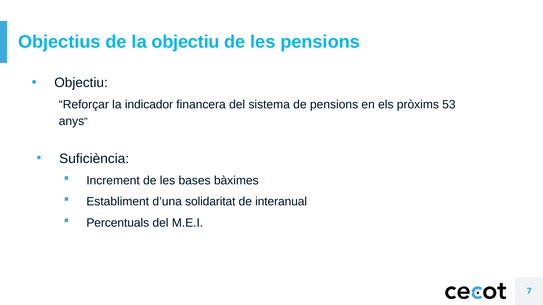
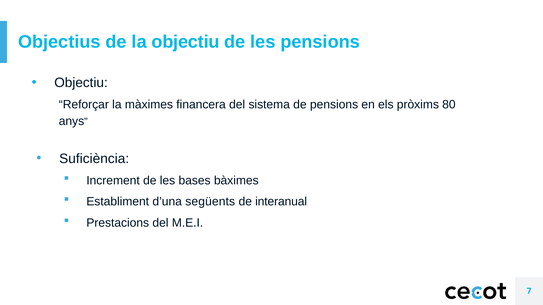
indicador: indicador -> màximes
53: 53 -> 80
solidaritat: solidaritat -> següents
Percentuals: Percentuals -> Prestacions
